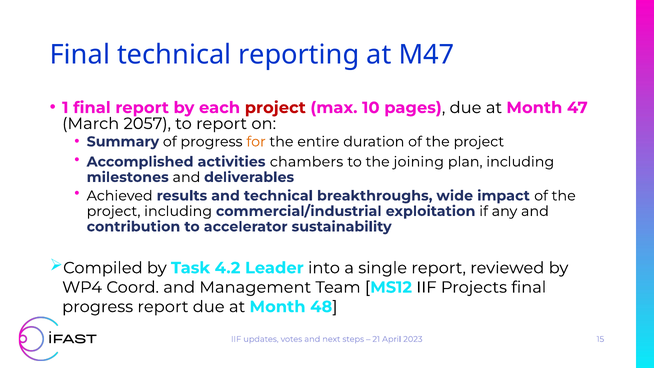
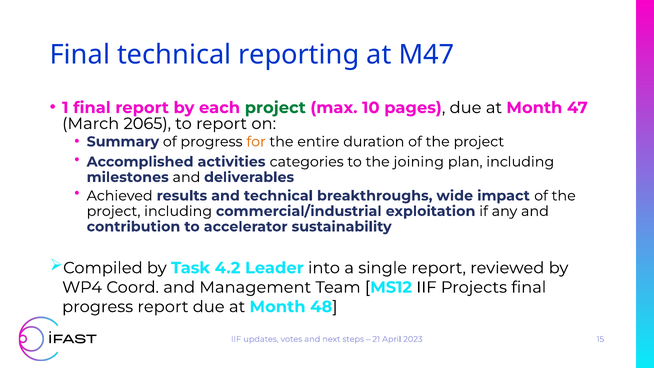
project at (275, 108) colour: red -> green
2057: 2057 -> 2065
chambers: chambers -> categories
